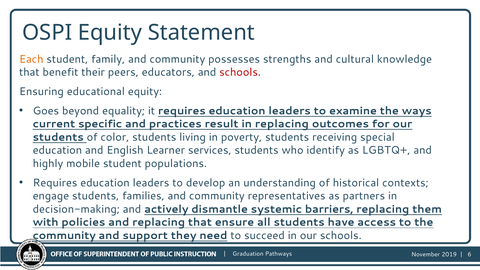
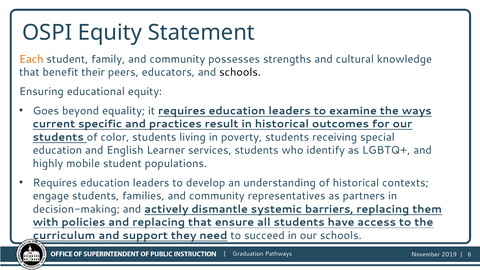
schools at (240, 72) colour: red -> black
in replacing: replacing -> historical
community at (64, 235): community -> curriculum
